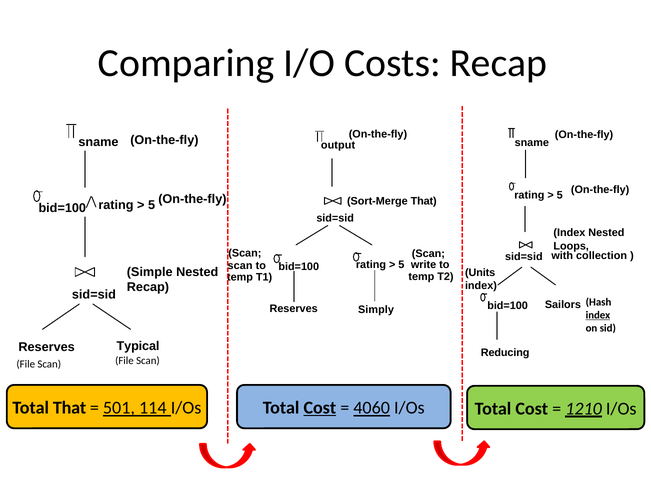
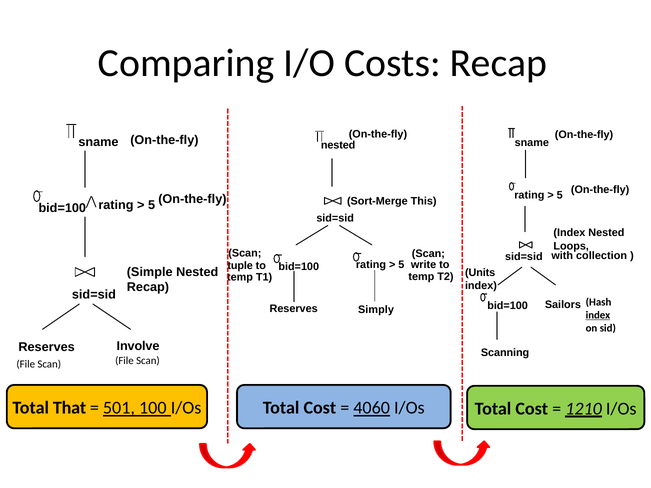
output at (338, 145): output -> nested
Sort-Merge That: That -> This
scan at (240, 266): scan -> tuple
Typical: Typical -> Involve
Reducing: Reducing -> Scanning
114: 114 -> 100
Cost at (320, 408) underline: present -> none
